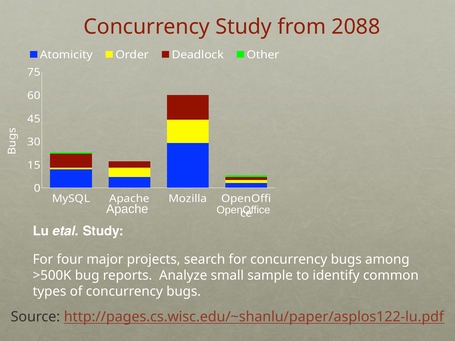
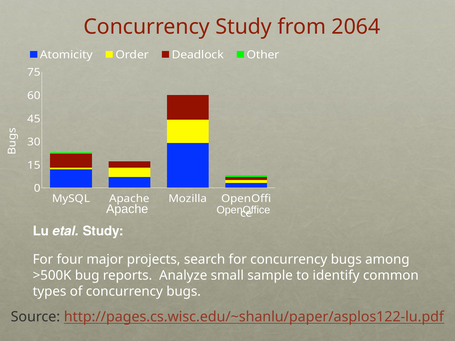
2088: 2088 -> 2064
